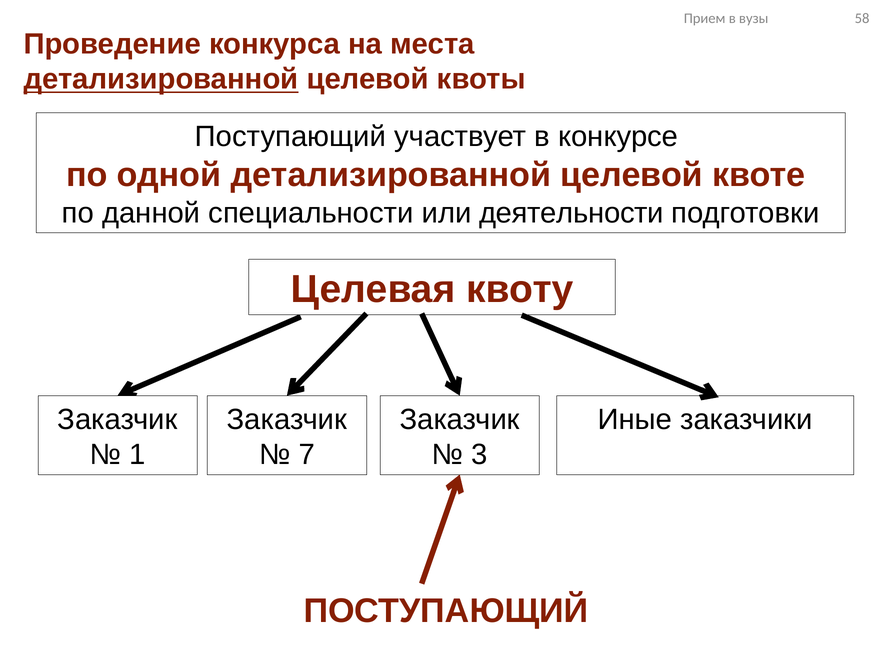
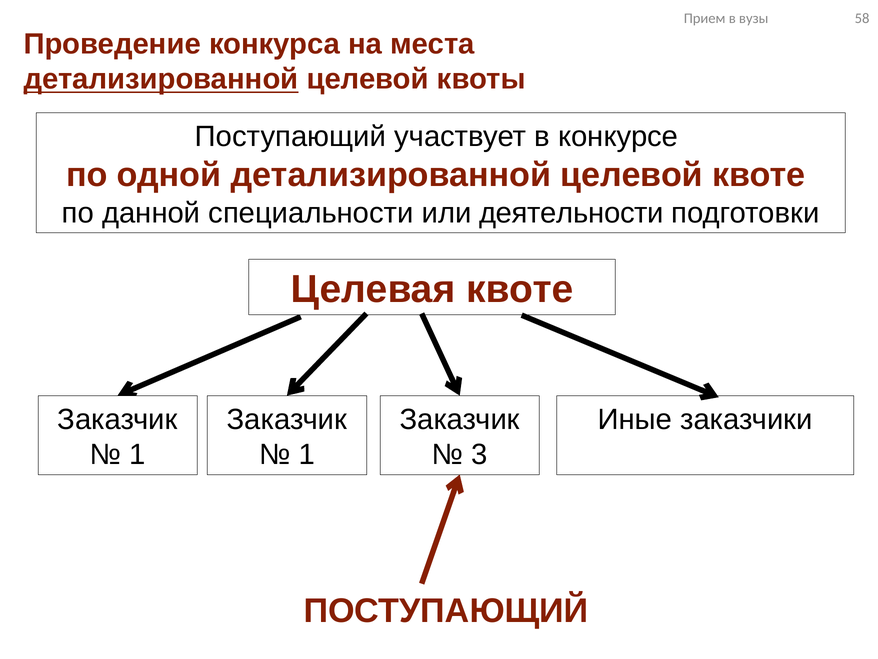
Целевая квоту: квоту -> квоте
7 at (307, 454): 7 -> 1
